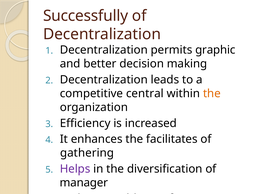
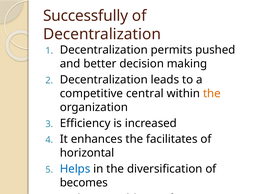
graphic: graphic -> pushed
gathering: gathering -> horizontal
Helps colour: purple -> blue
manager: manager -> becomes
